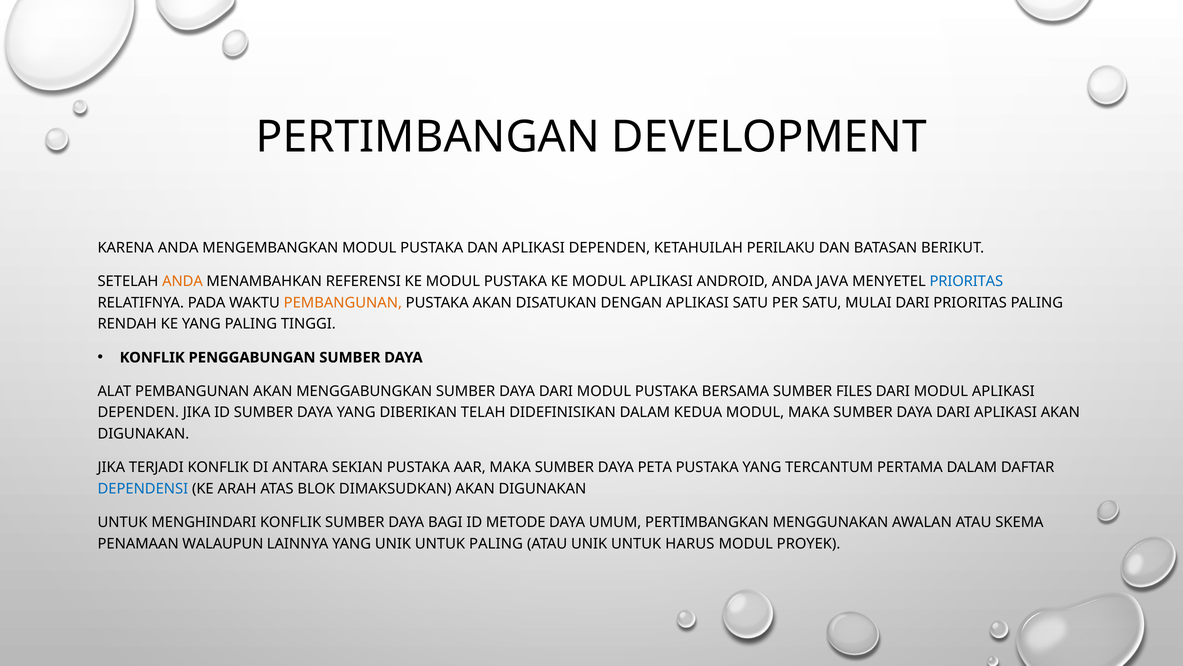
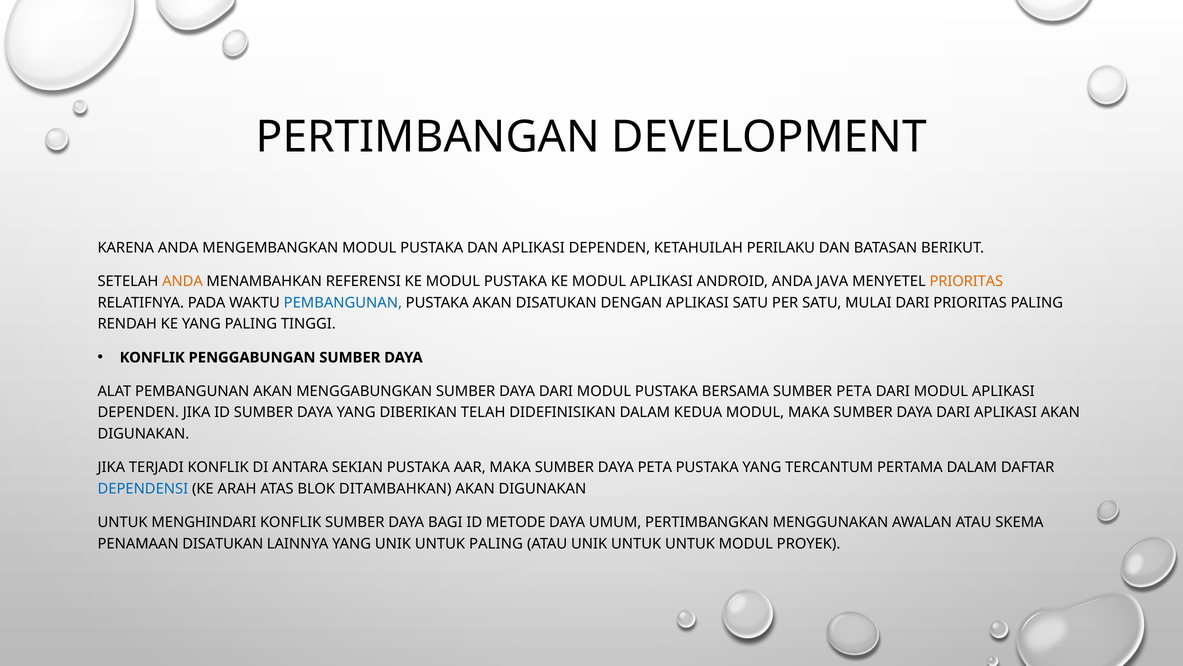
PRIORITAS at (966, 281) colour: blue -> orange
PEMBANGUNAN at (343, 302) colour: orange -> blue
SUMBER FILES: FILES -> PETA
DIMAKSUDKAN: DIMAKSUDKAN -> DITAMBAHKAN
PENAMAAN WALAUPUN: WALAUPUN -> DISATUKAN
UNTUK HARUS: HARUS -> UNTUK
